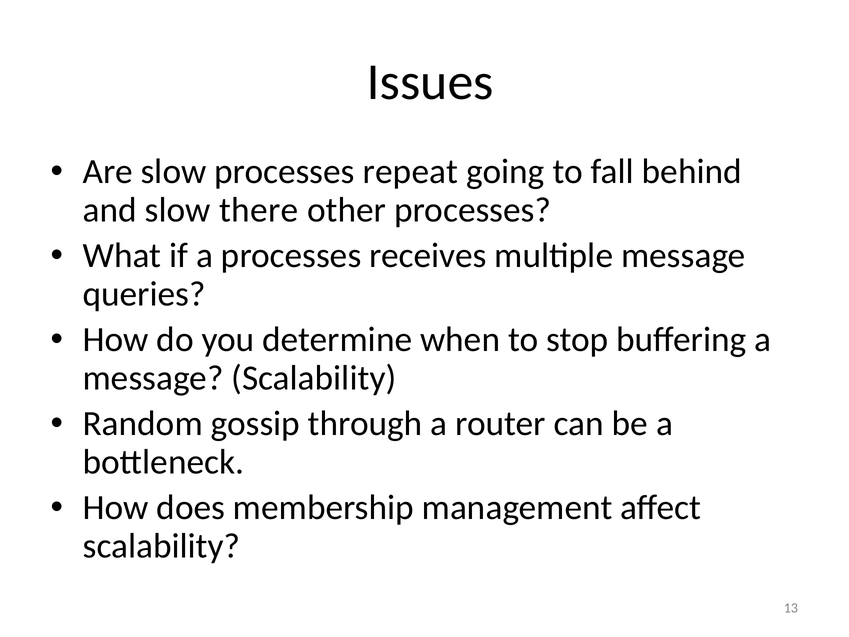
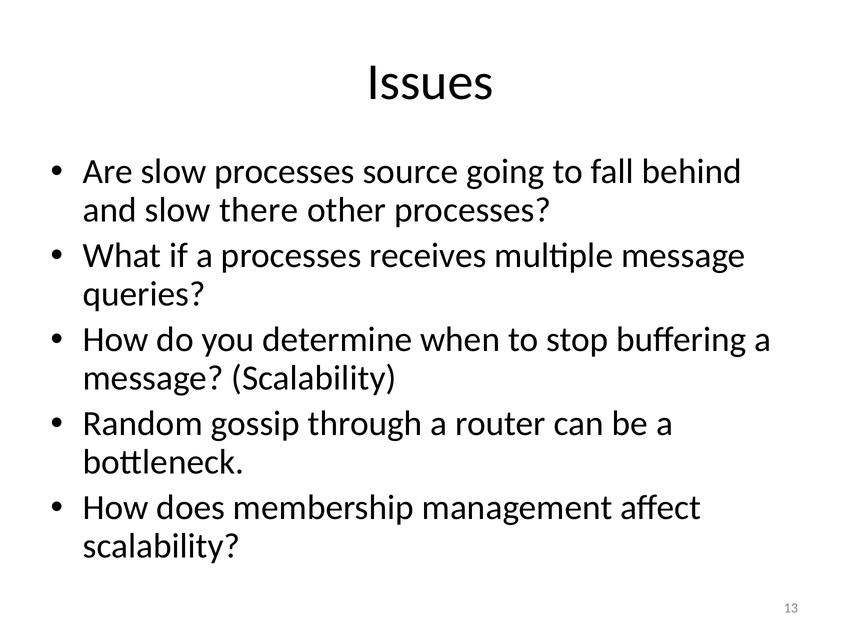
repeat: repeat -> source
